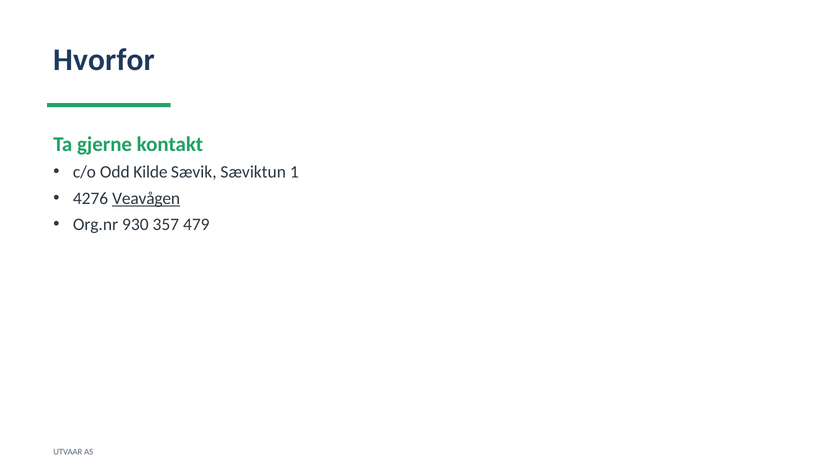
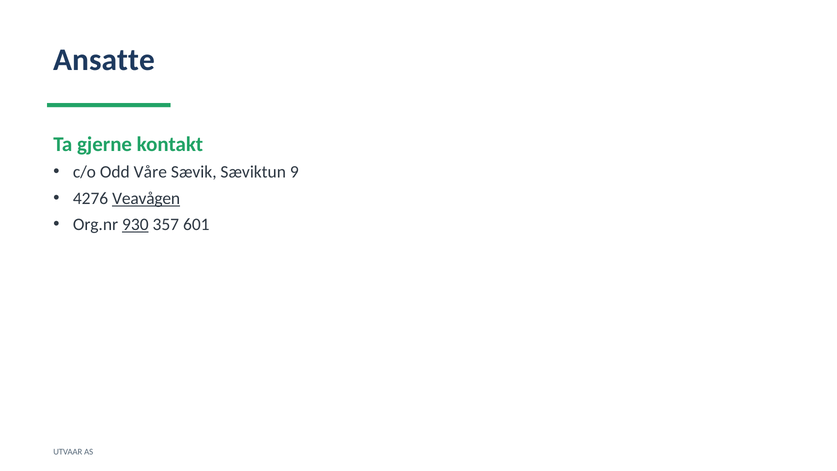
Hvorfor: Hvorfor -> Ansatte
Kilde: Kilde -> Våre
1: 1 -> 9
930 underline: none -> present
479: 479 -> 601
